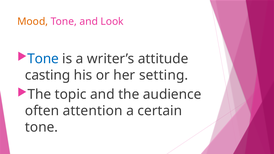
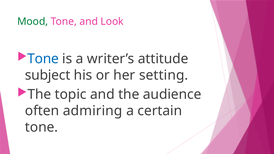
Mood colour: orange -> green
casting: casting -> subject
attention: attention -> admiring
